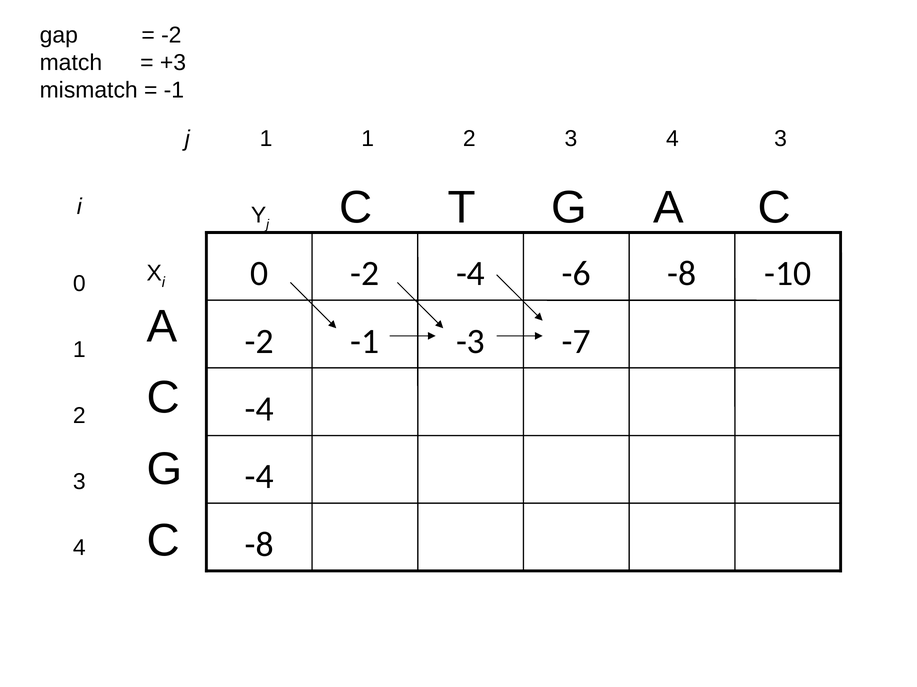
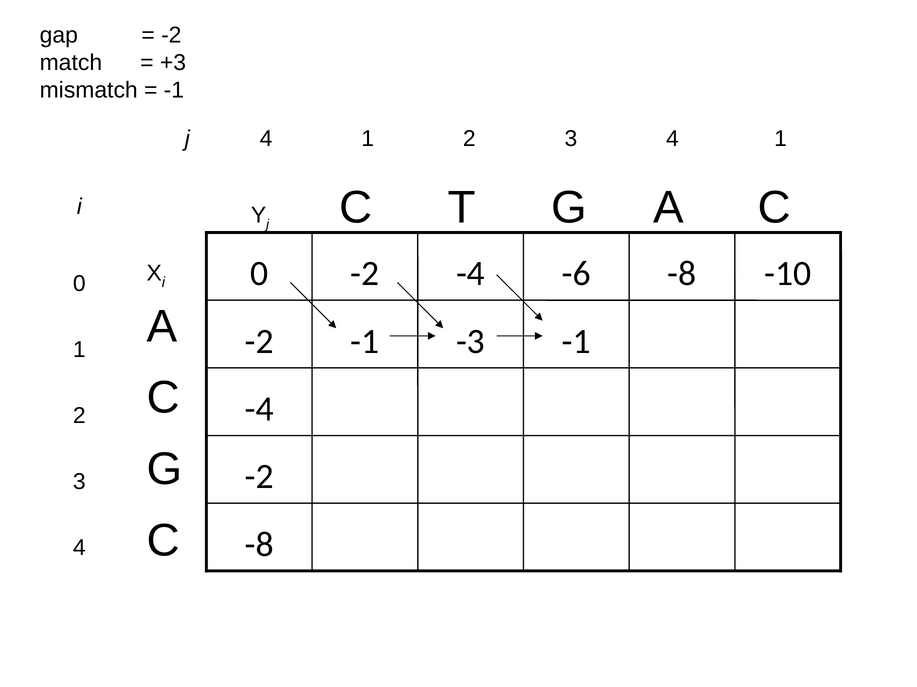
j 1: 1 -> 4
3 4 3: 3 -> 1
-7 at (576, 342): -7 -> -1
-4 at (259, 477): -4 -> -2
